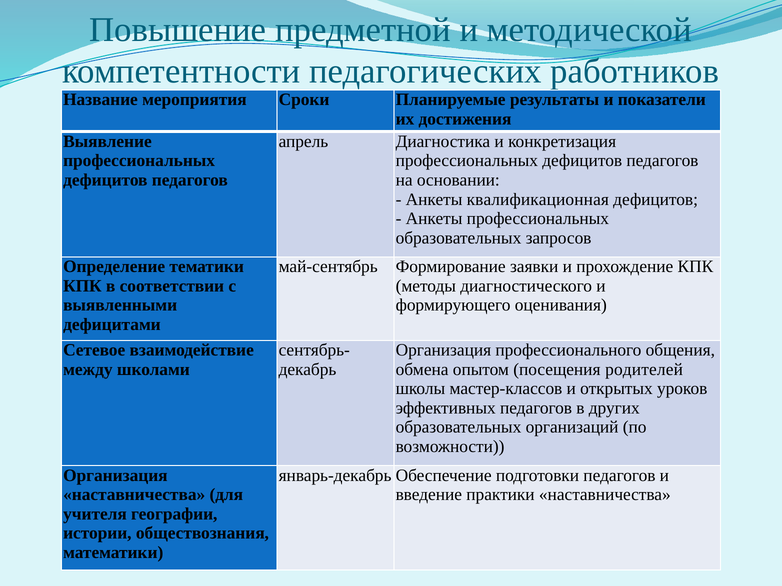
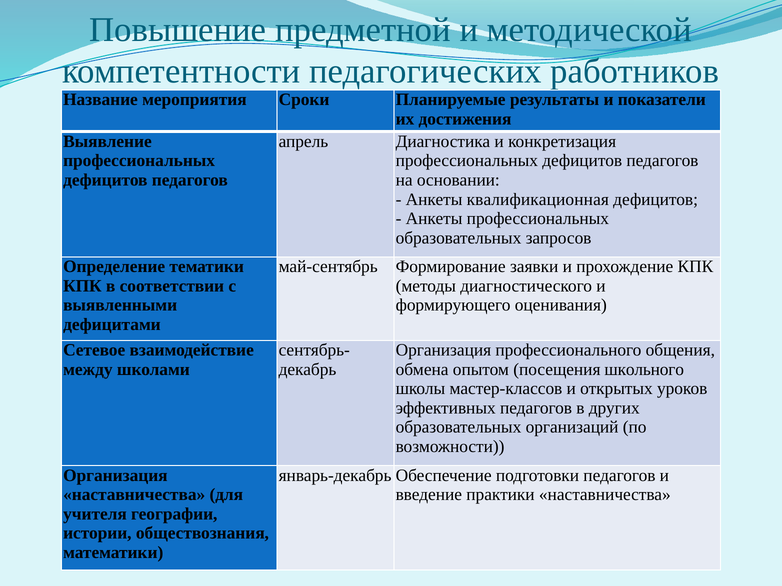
родителей: родителей -> школьного
